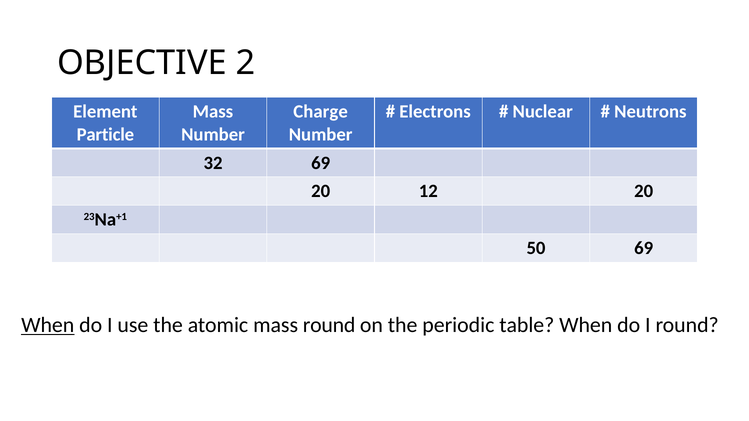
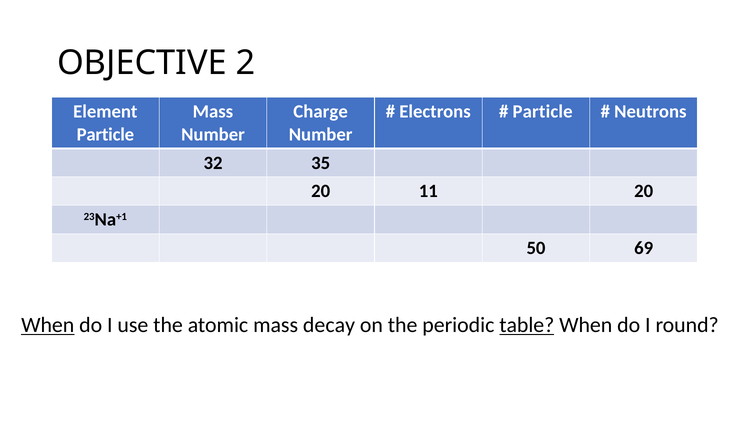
Nuclear at (543, 112): Nuclear -> Particle
32 69: 69 -> 35
12: 12 -> 11
mass round: round -> decay
table underline: none -> present
